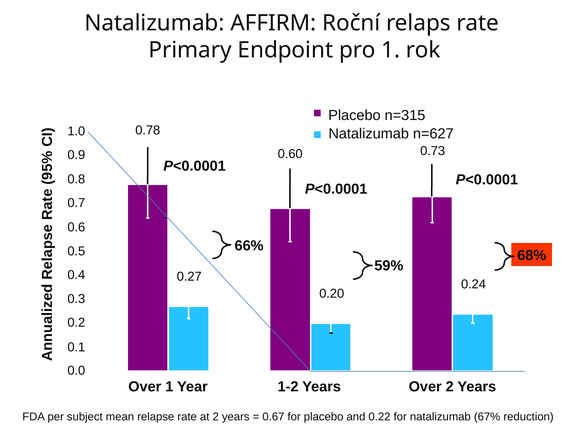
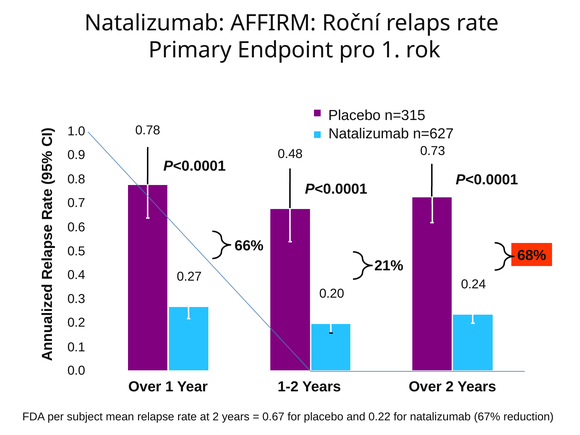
0.60: 0.60 -> 0.48
59%: 59% -> 21%
